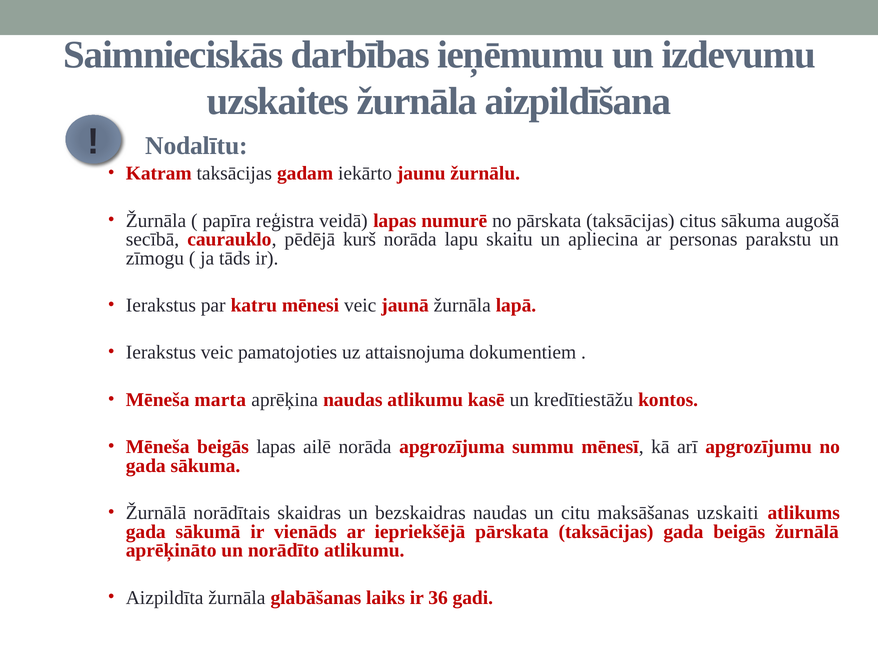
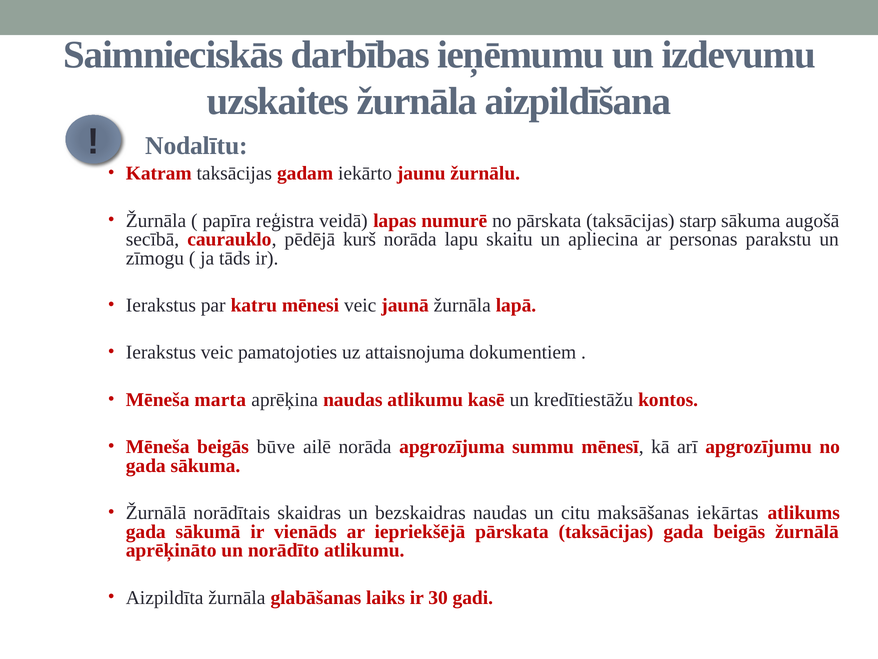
citus: citus -> starp
beigās lapas: lapas -> būve
uzskaiti: uzskaiti -> iekārtas
36: 36 -> 30
